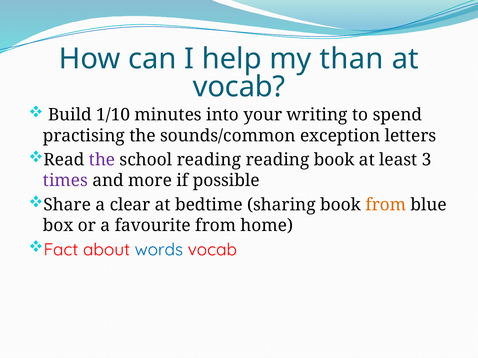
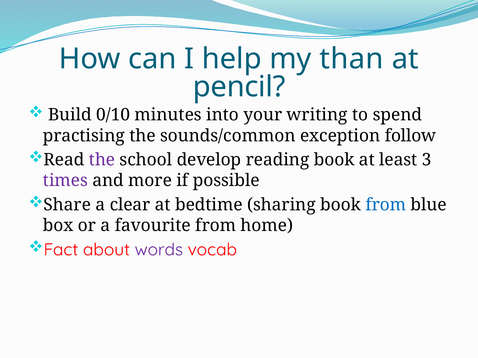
vocab at (239, 87): vocab -> pencil
1/10: 1/10 -> 0/10
letters: letters -> follow
school reading: reading -> develop
from at (386, 205) colour: orange -> blue
words colour: blue -> purple
